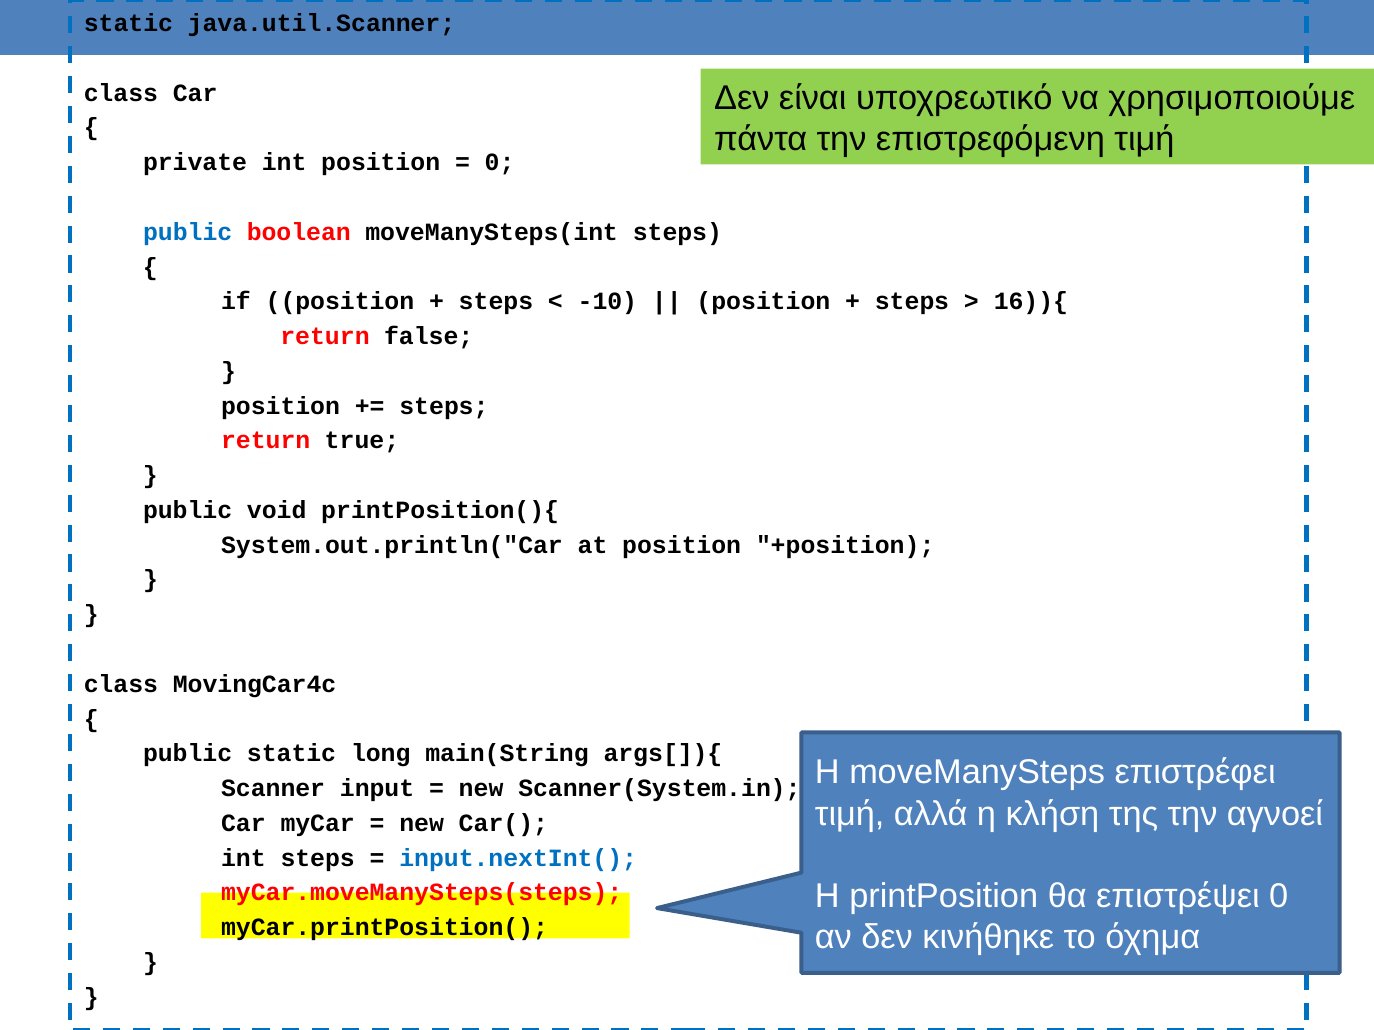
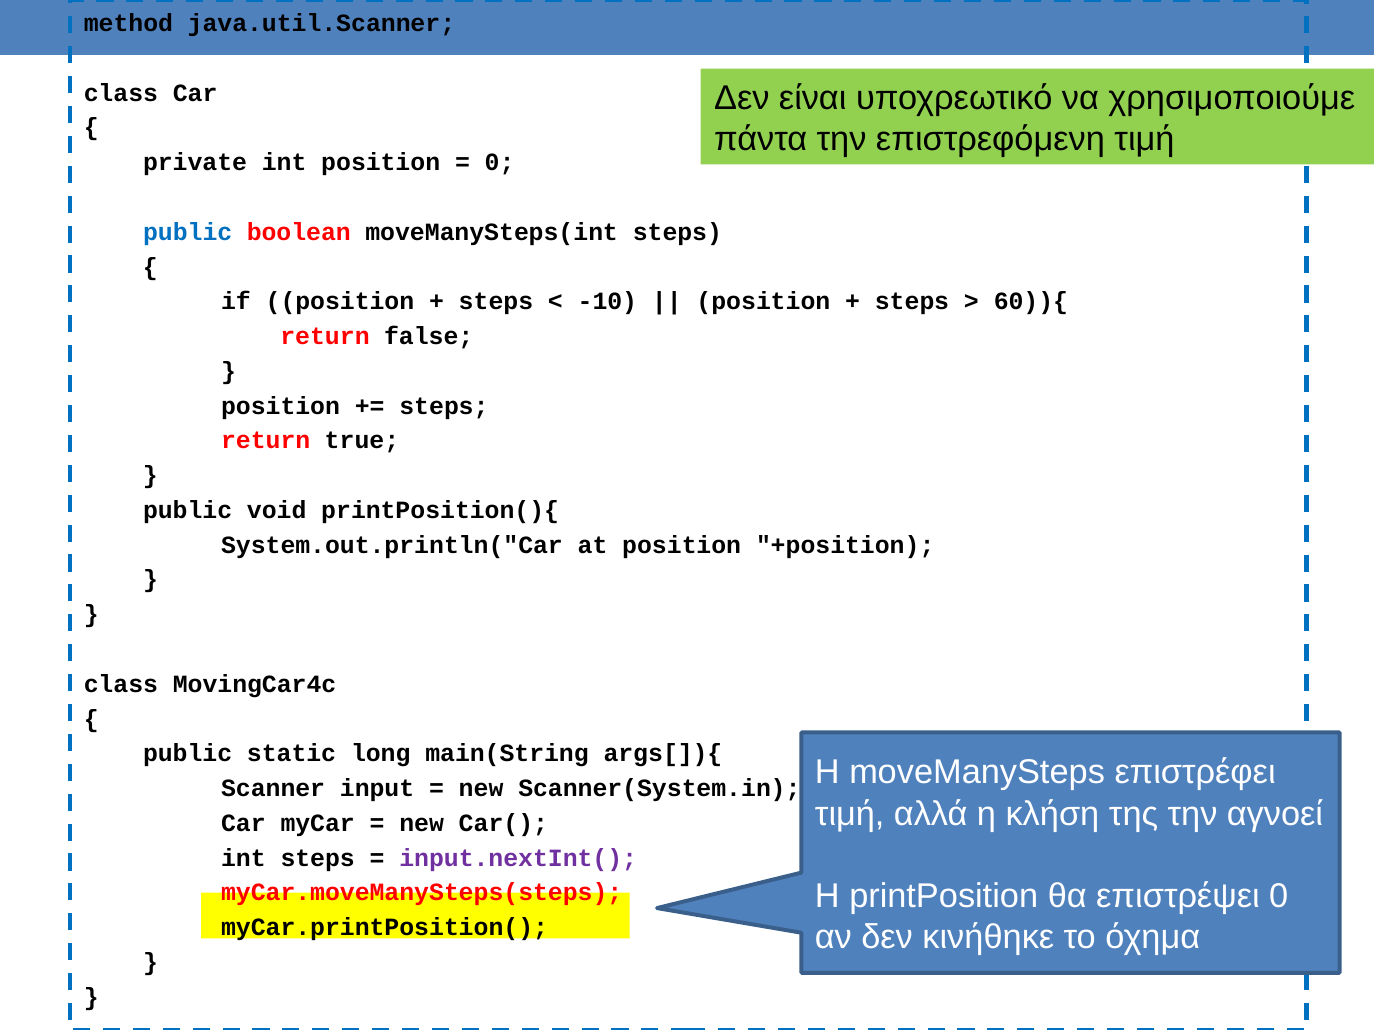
static at (128, 24): static -> method
16)){: 16)){ -> 60)){
input.nextInt( colour: blue -> purple
